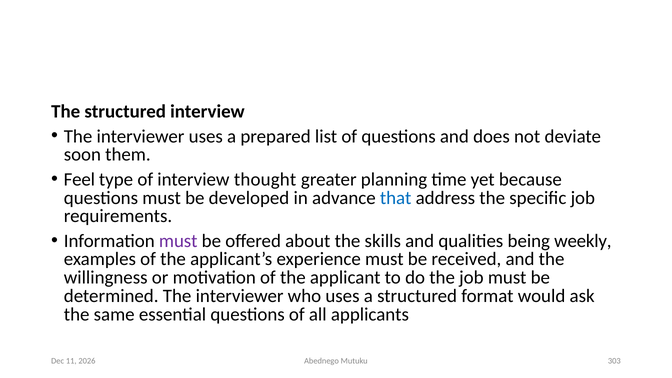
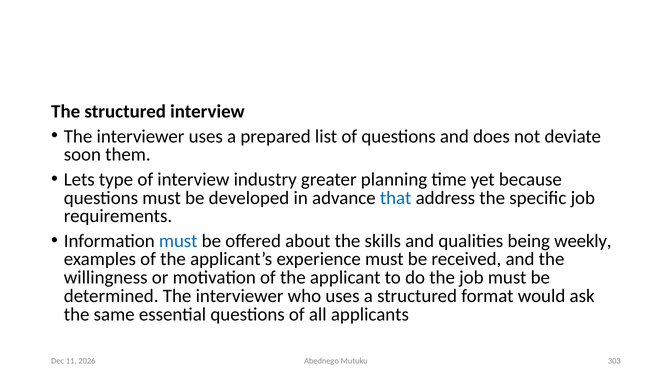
Feel: Feel -> Lets
thought: thought -> industry
must at (178, 241) colour: purple -> blue
